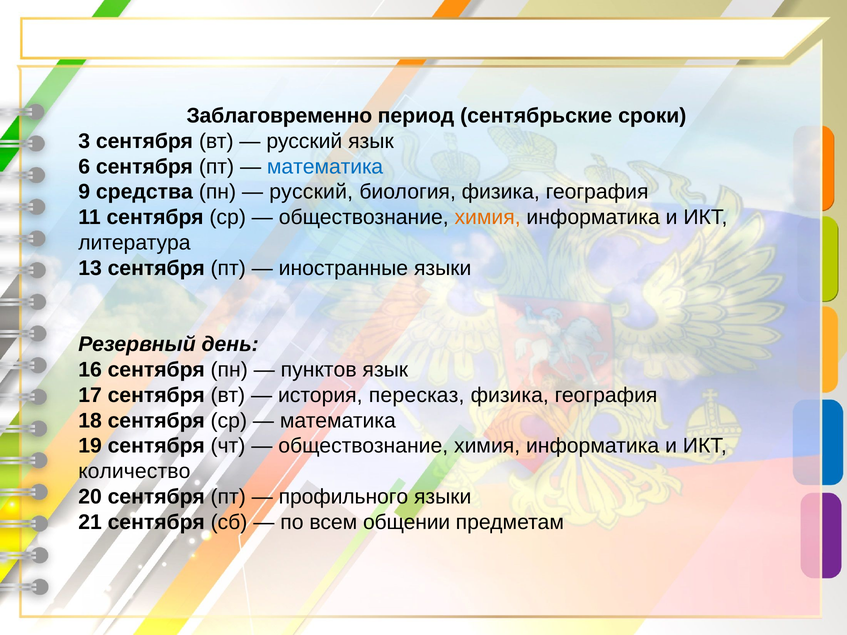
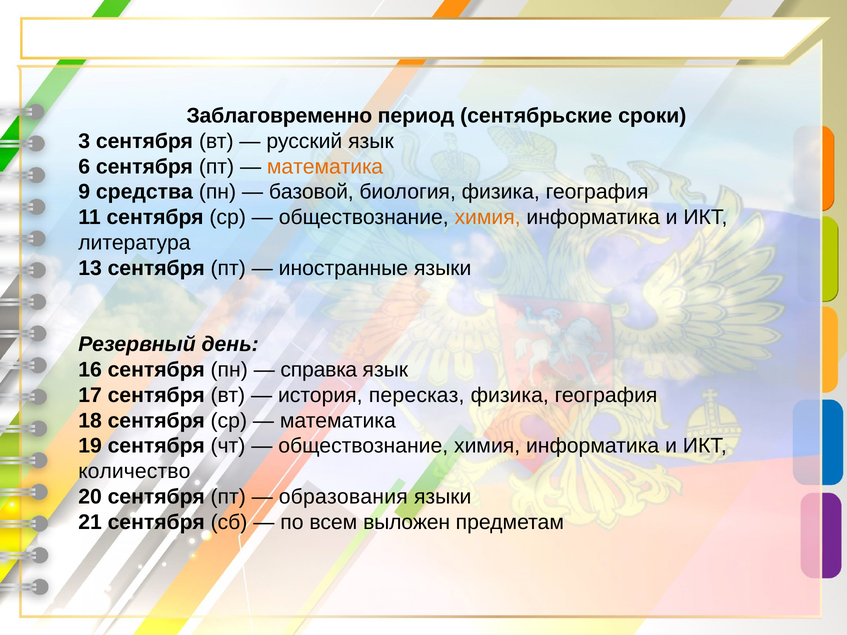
математика at (325, 167) colour: blue -> orange
русский at (311, 192): русский -> базовой
пунктов: пунктов -> справка
профильного: профильного -> образования
общении: общении -> выложен
